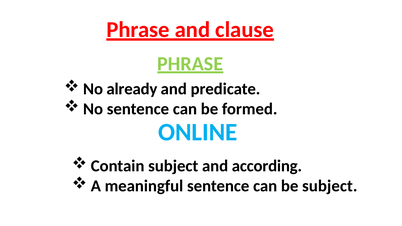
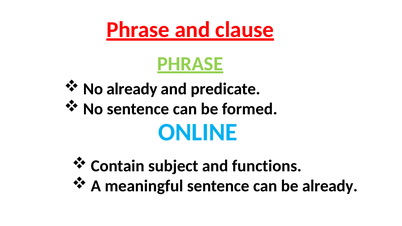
according: according -> functions
be subject: subject -> already
